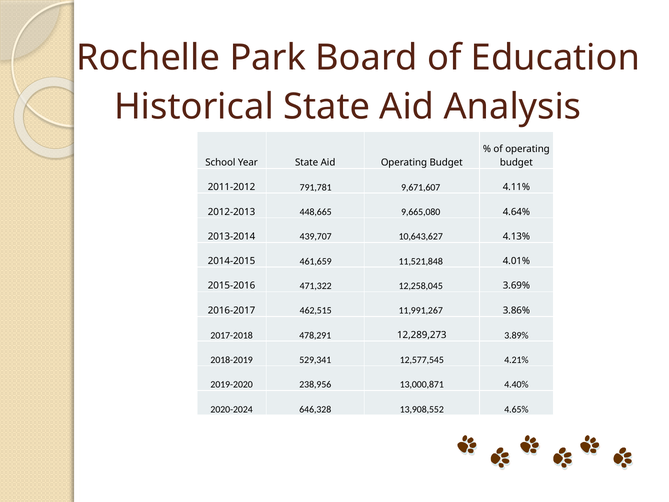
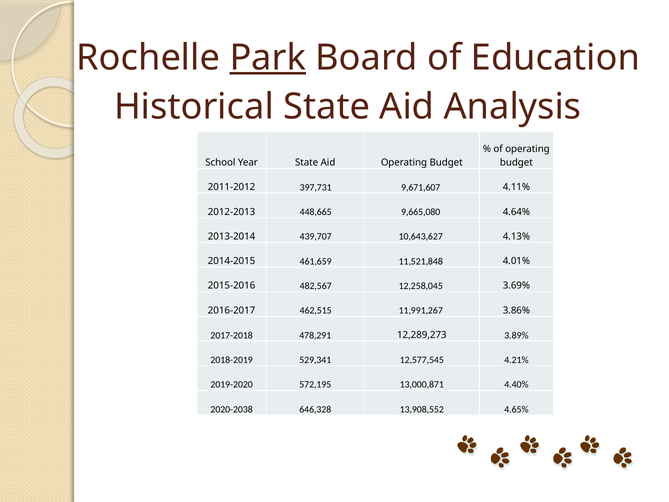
Park underline: none -> present
791,781: 791,781 -> 397,731
471,322: 471,322 -> 482,567
238,956: 238,956 -> 572,195
2020-2024: 2020-2024 -> 2020-2038
